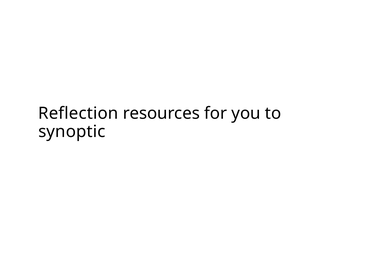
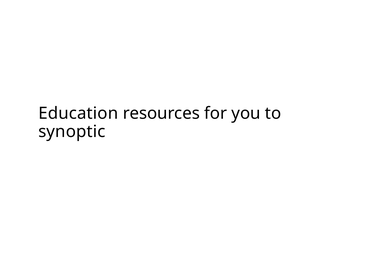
Reflection: Reflection -> Education
